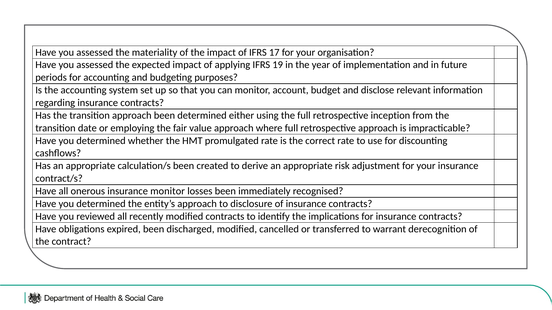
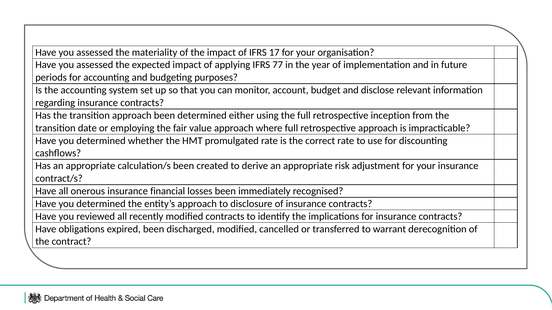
19: 19 -> 77
insurance monitor: monitor -> financial
